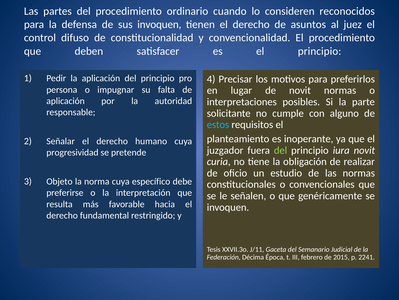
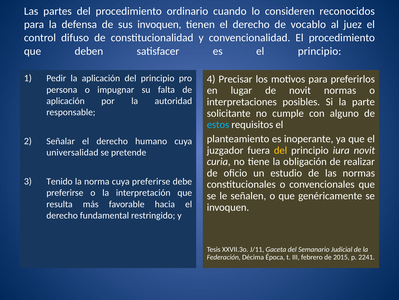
asuntos: asuntos -> vocablo
del at (281, 150) colour: light green -> yellow
progresividad: progresividad -> universalidad
Objeto: Objeto -> Tenido
cuya específico: específico -> preferirse
